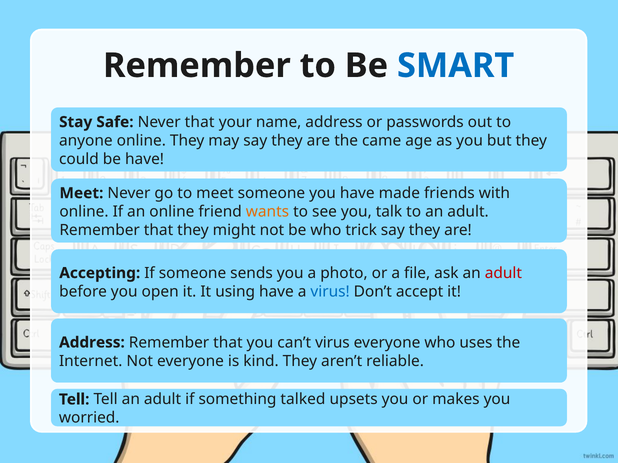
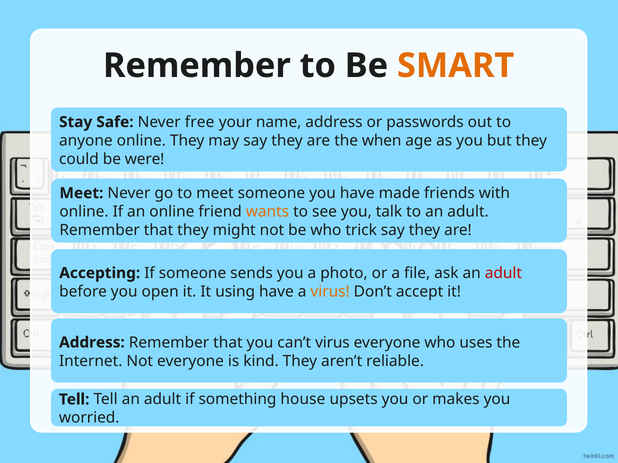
SMART colour: blue -> orange
Never that: that -> free
came: came -> when
be have: have -> were
virus at (330, 292) colour: blue -> orange
talked: talked -> house
